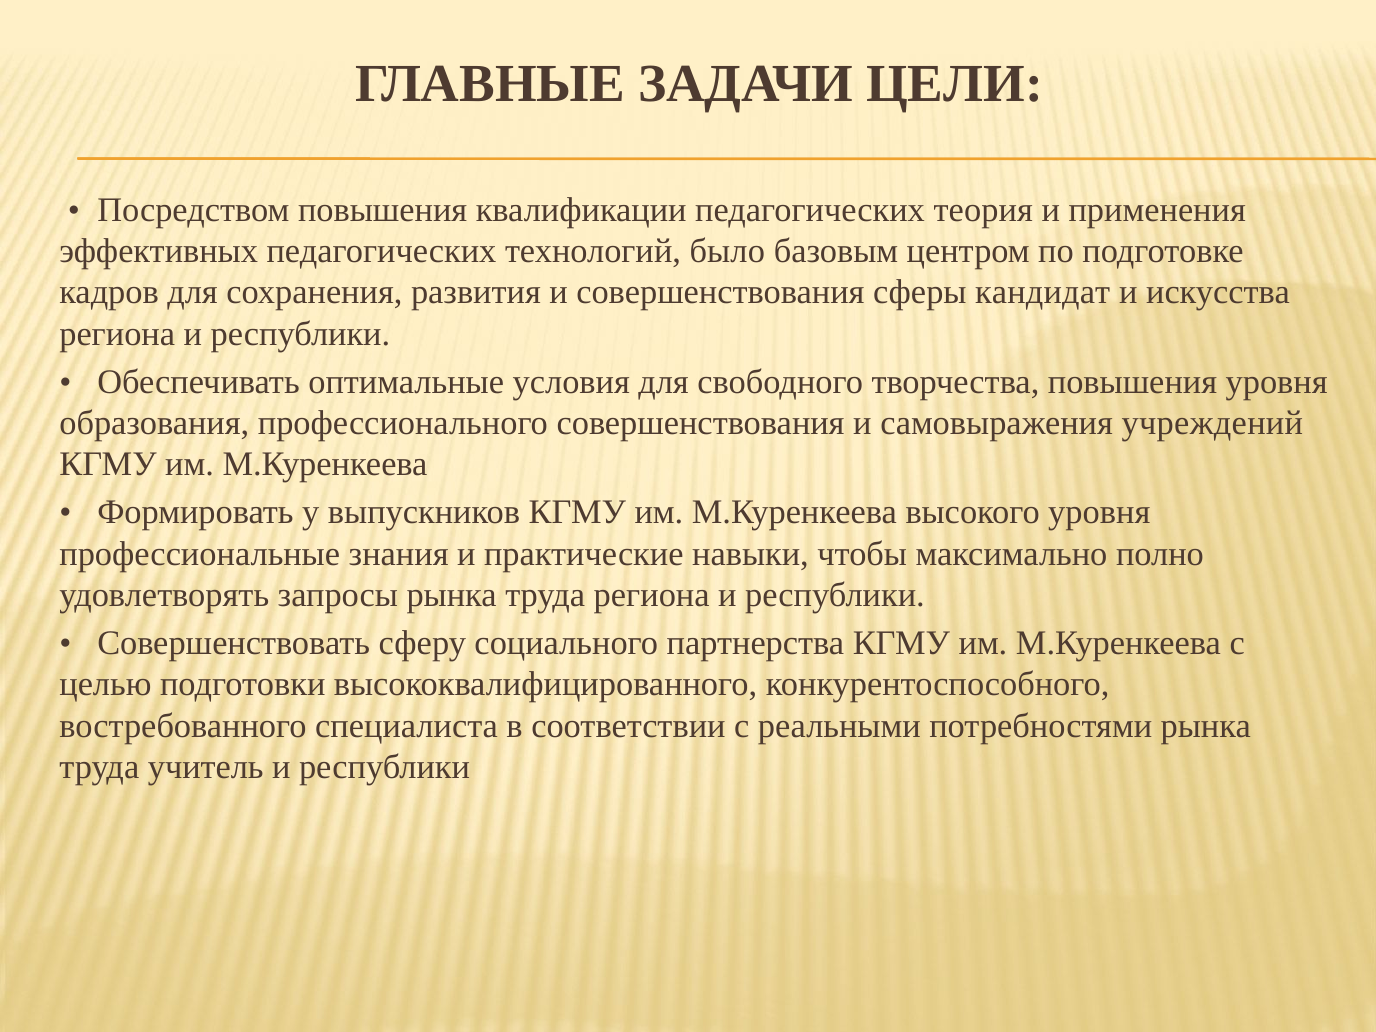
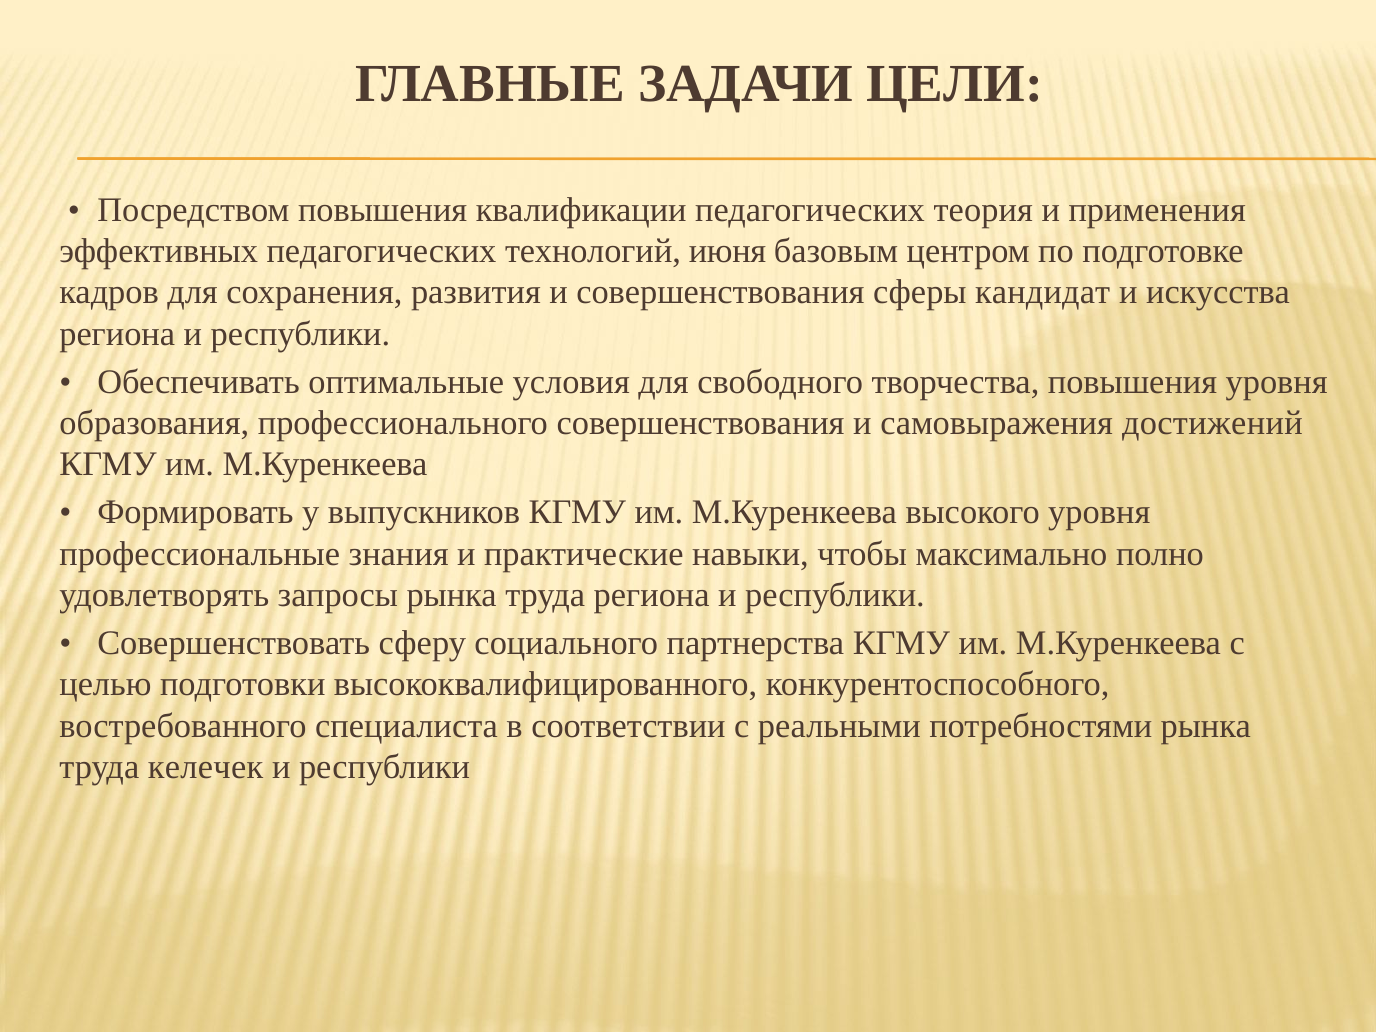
было: было -> июня
учреждений: учреждений -> достижений
учитель: учитель -> келечек
